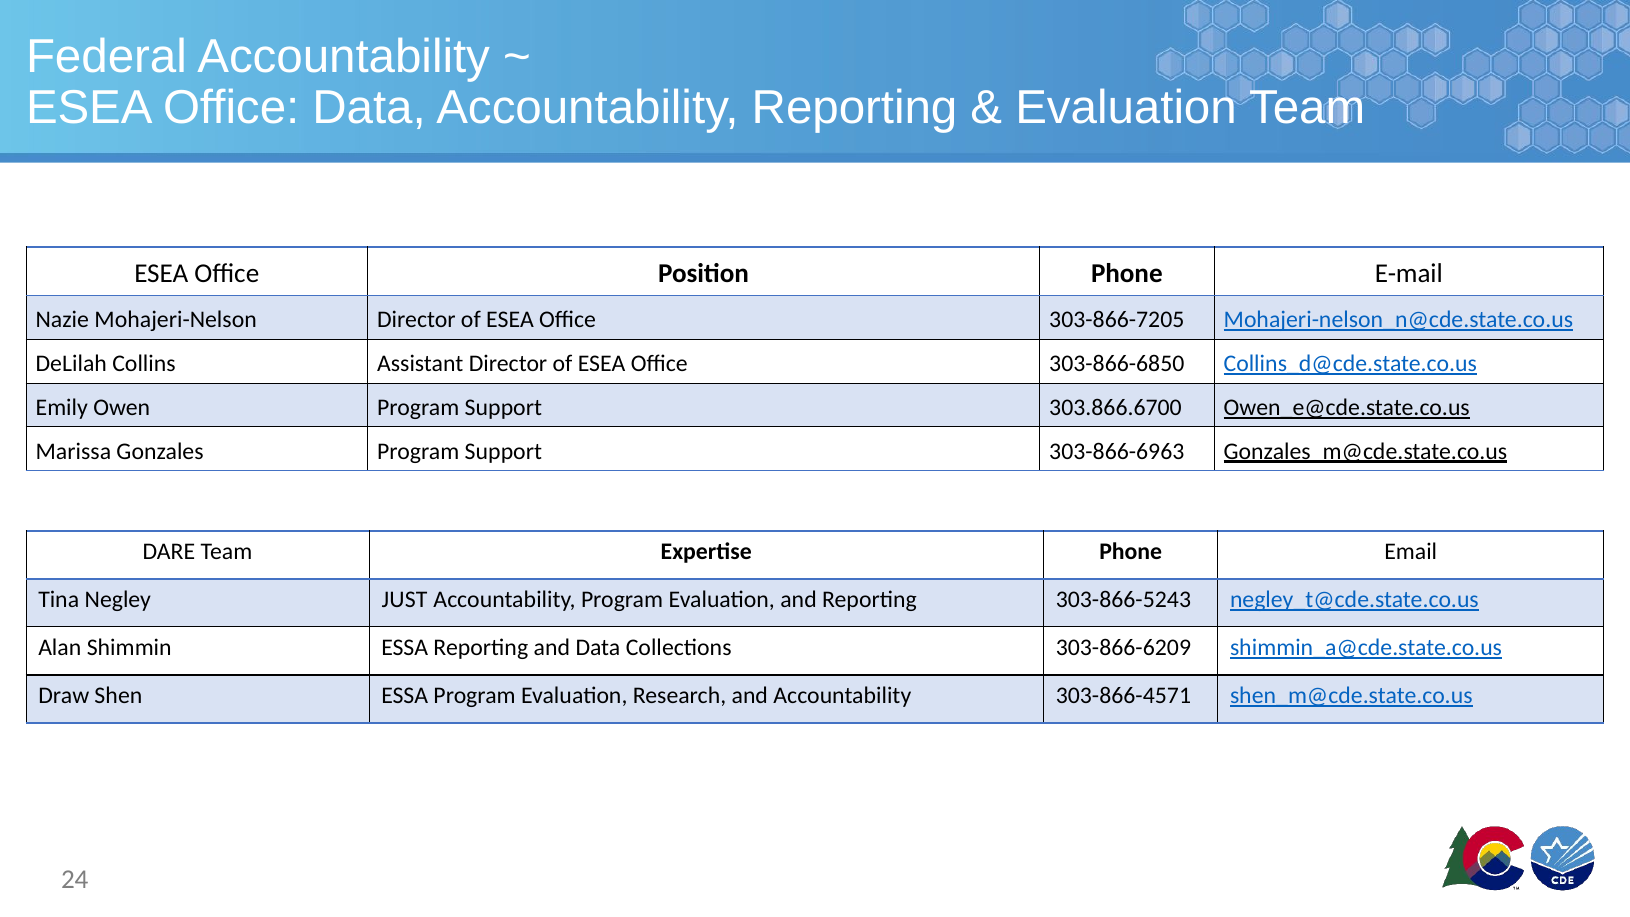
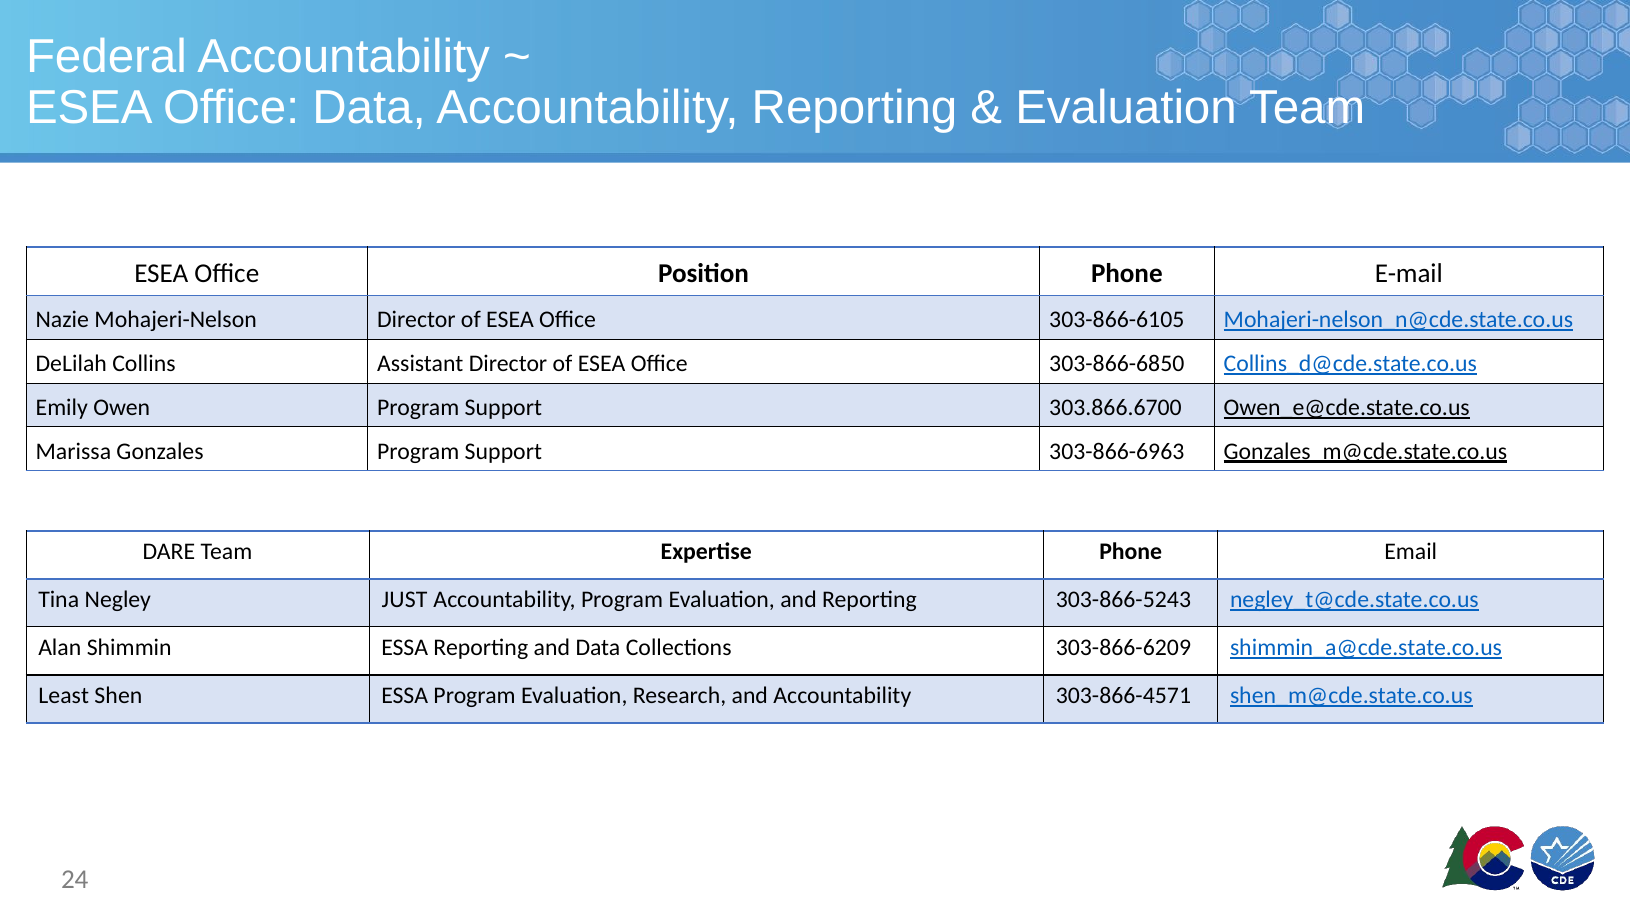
303-866-7205: 303-866-7205 -> 303-866-6105
Draw: Draw -> Least
